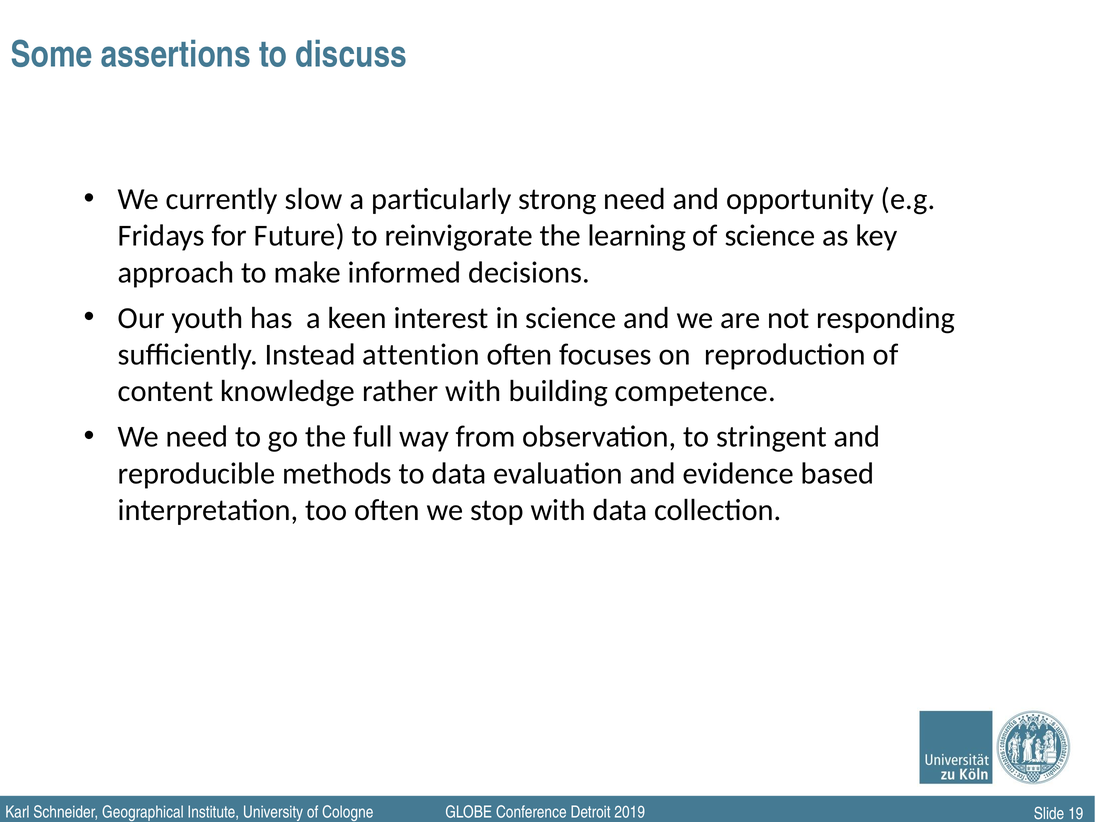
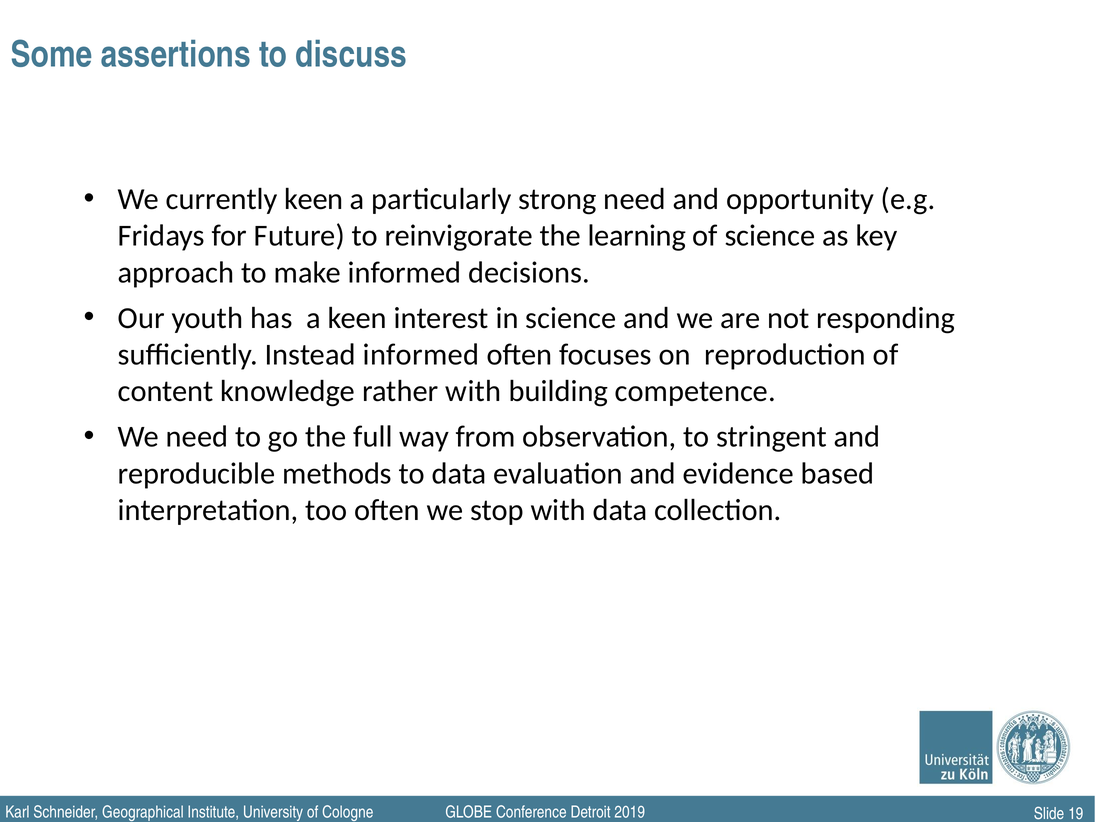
currently slow: slow -> keen
Instead attention: attention -> informed
